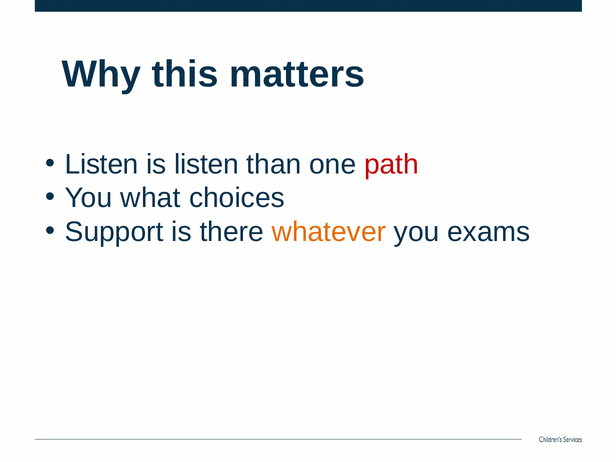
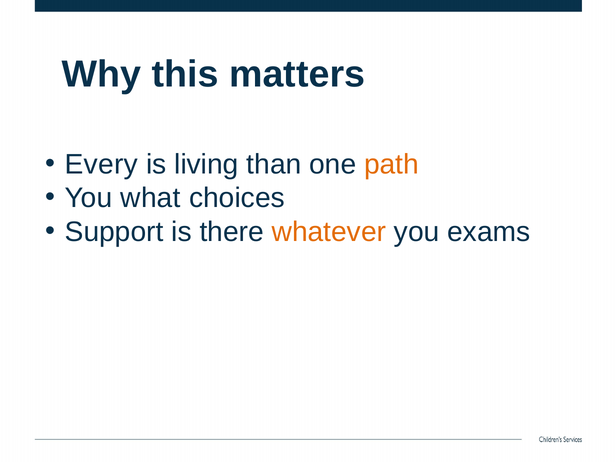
Listen at (102, 164): Listen -> Every
is listen: listen -> living
path colour: red -> orange
